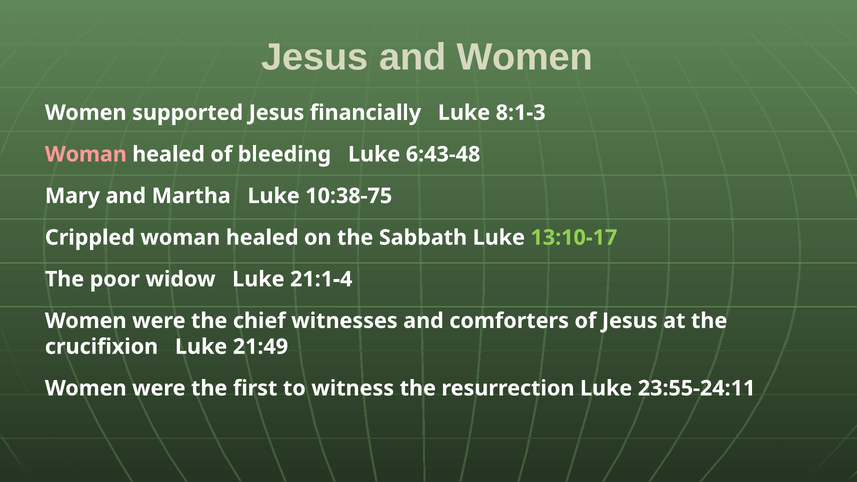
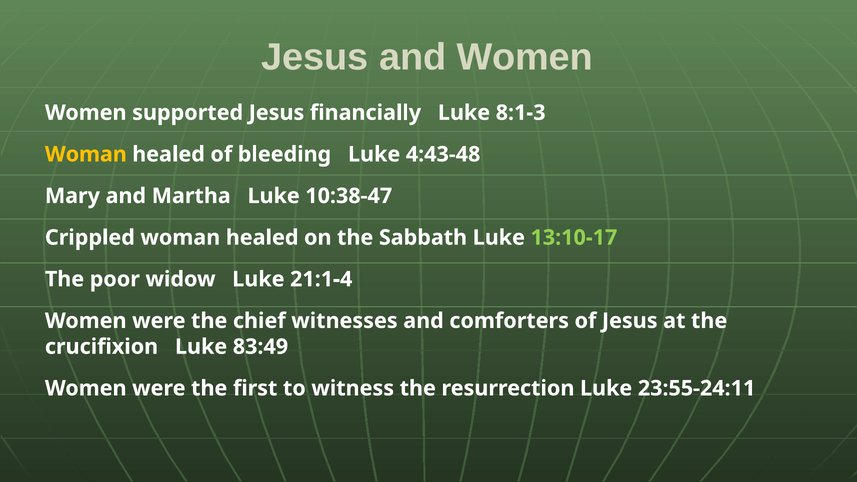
Woman at (86, 154) colour: pink -> yellow
6:43-48: 6:43-48 -> 4:43-48
10:38-75: 10:38-75 -> 10:38-47
21:49: 21:49 -> 83:49
